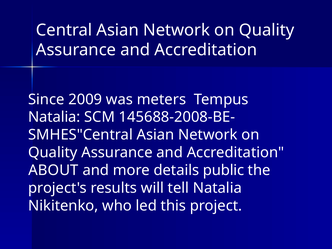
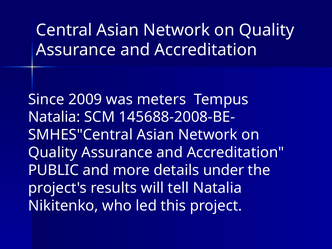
ABOUT: ABOUT -> PUBLIC
public: public -> under
